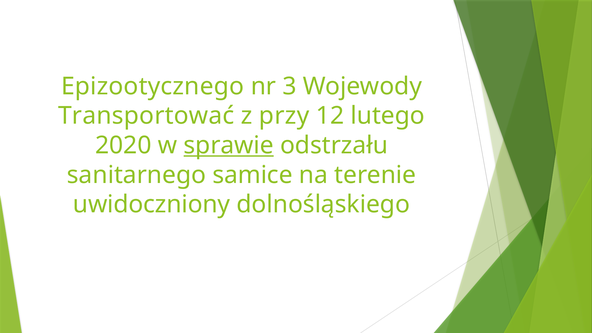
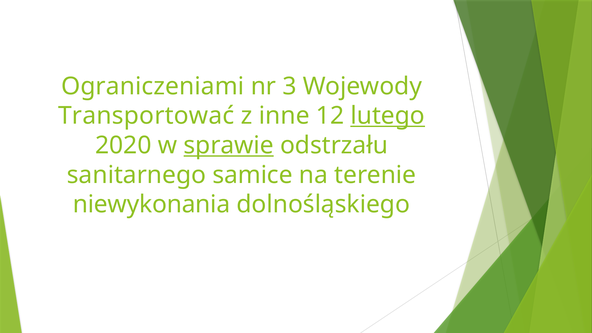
Epizootycznego: Epizootycznego -> Ograniczeniami
przy: przy -> inne
lutego underline: none -> present
uwidoczniony: uwidoczniony -> niewykonania
